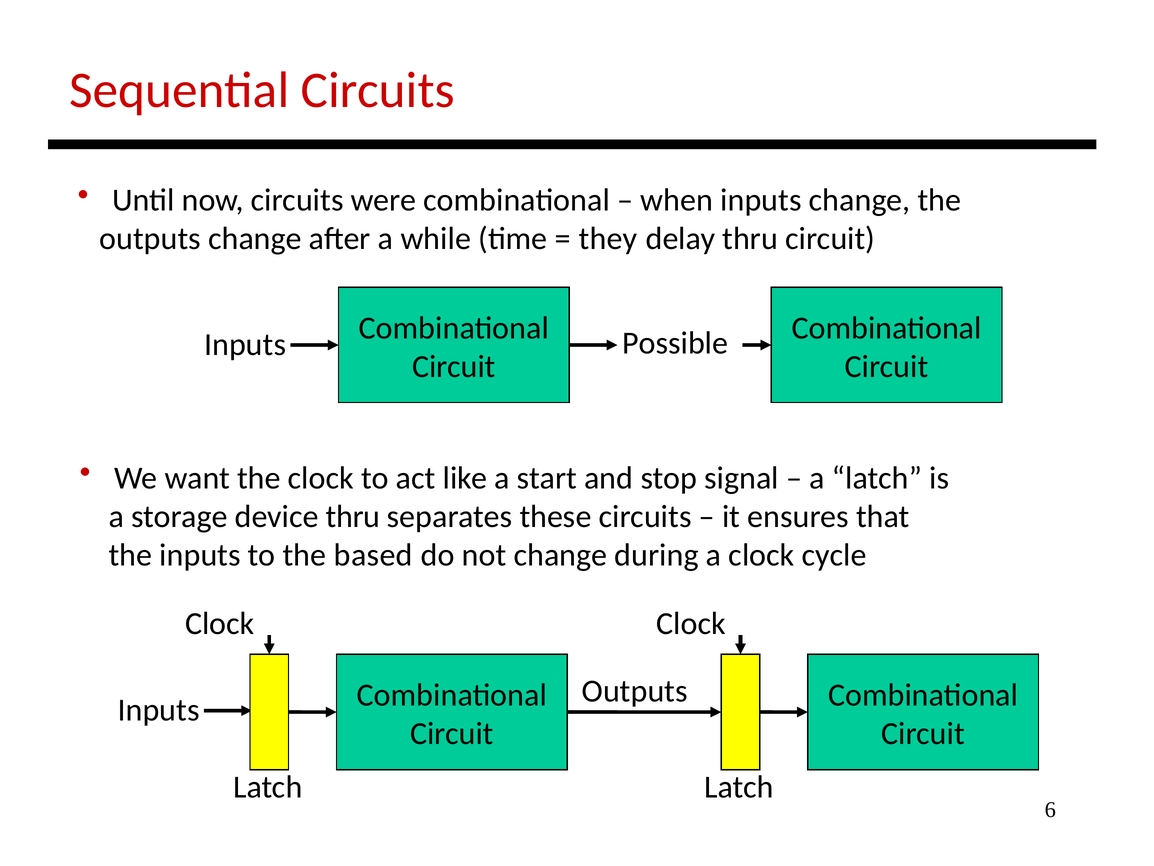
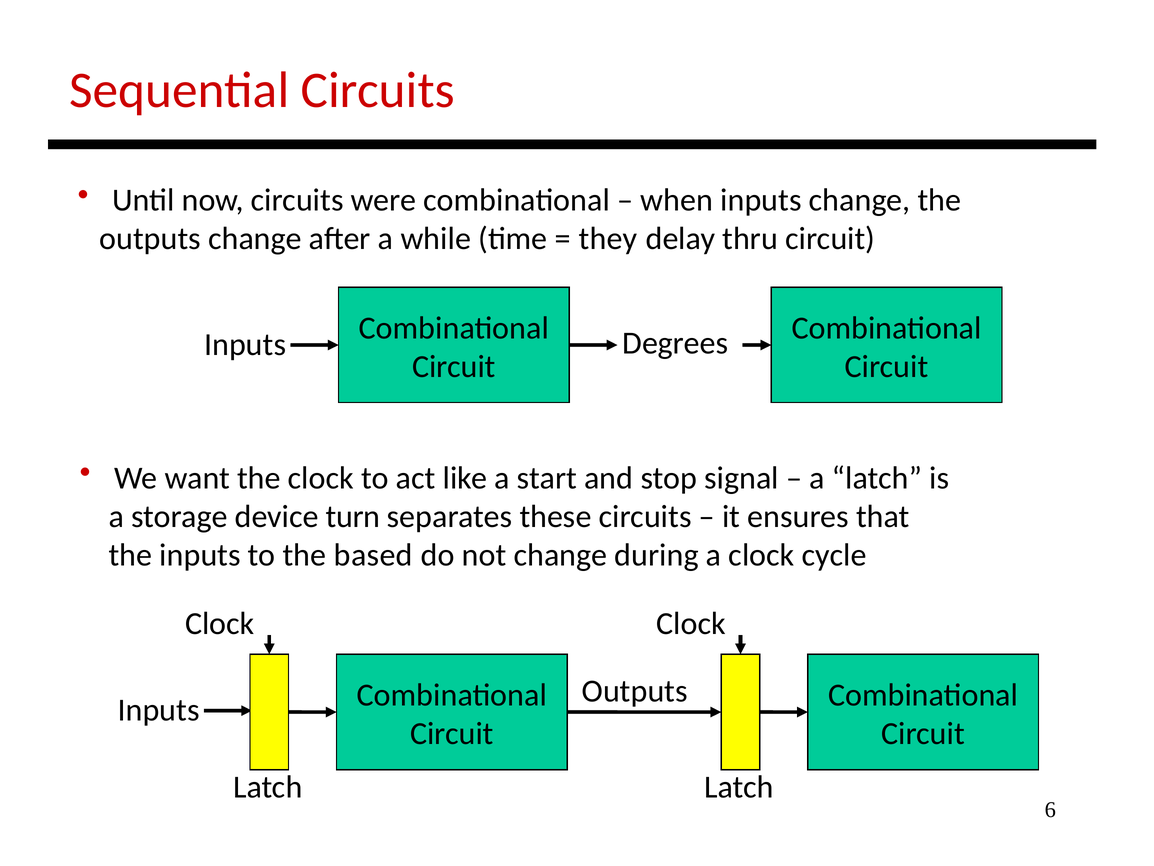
Possible: Possible -> Degrees
device thru: thru -> turn
